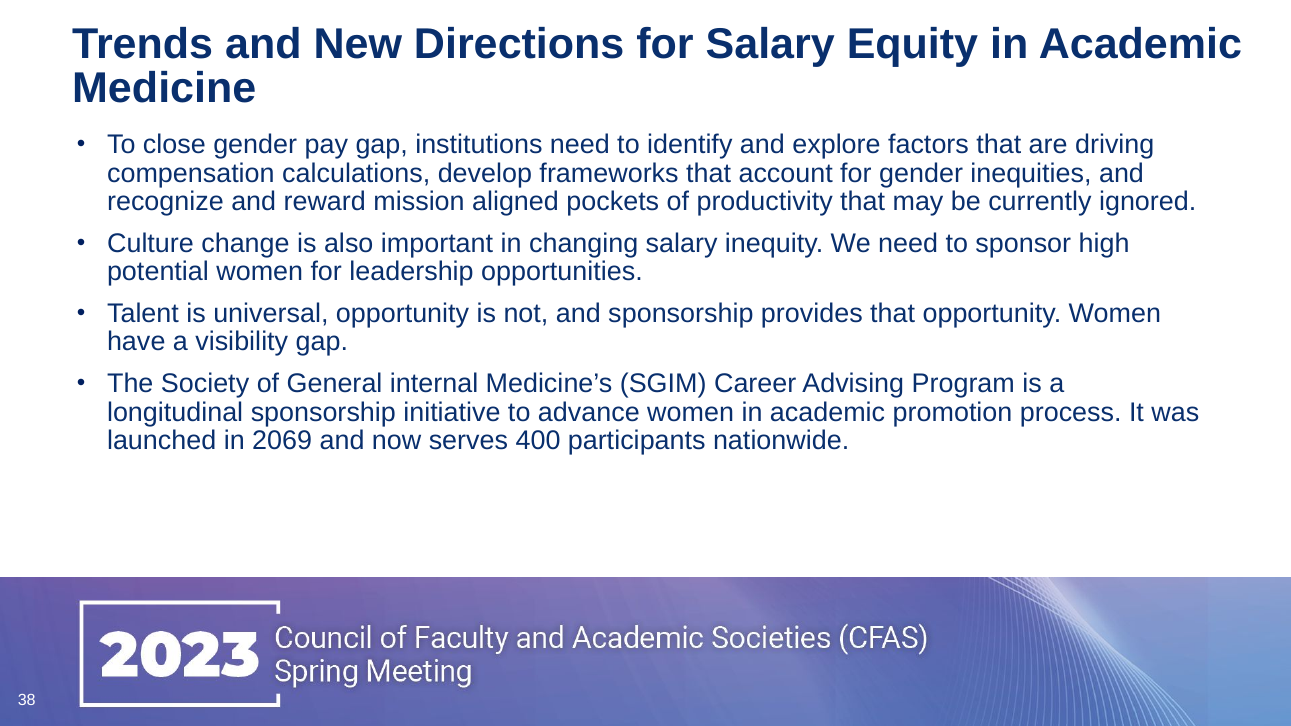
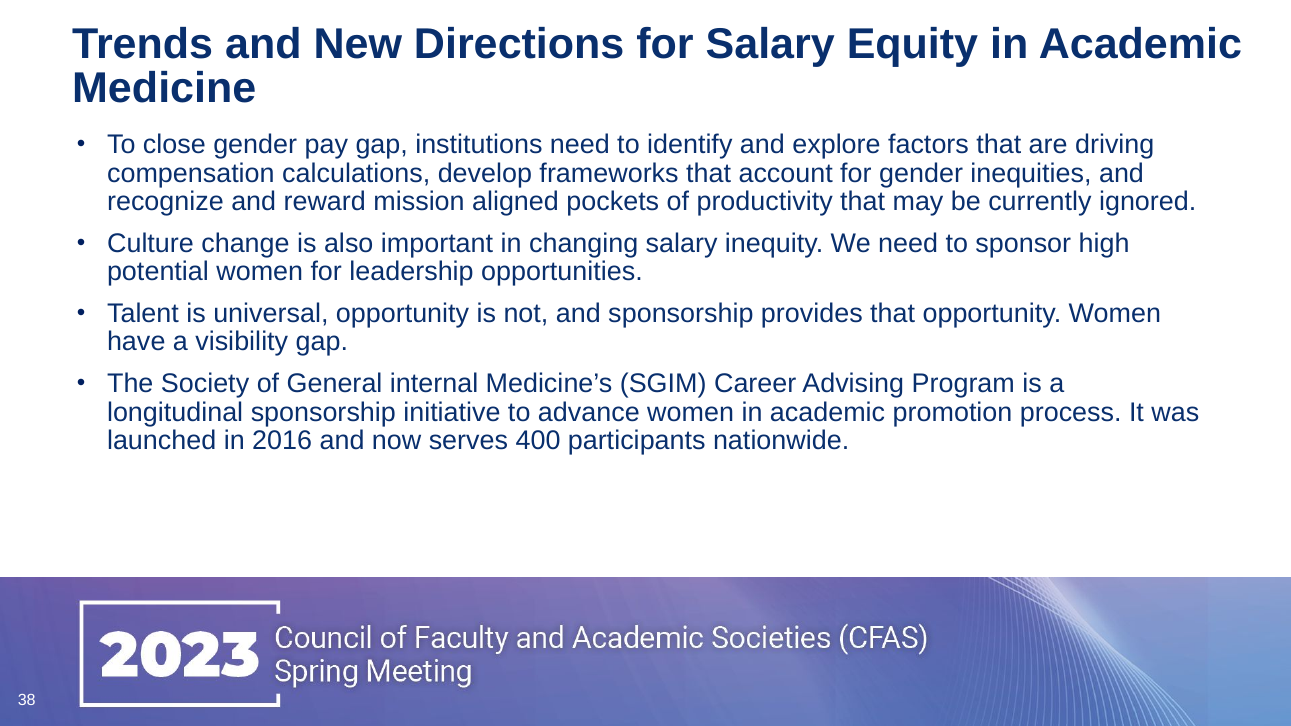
2069: 2069 -> 2016
